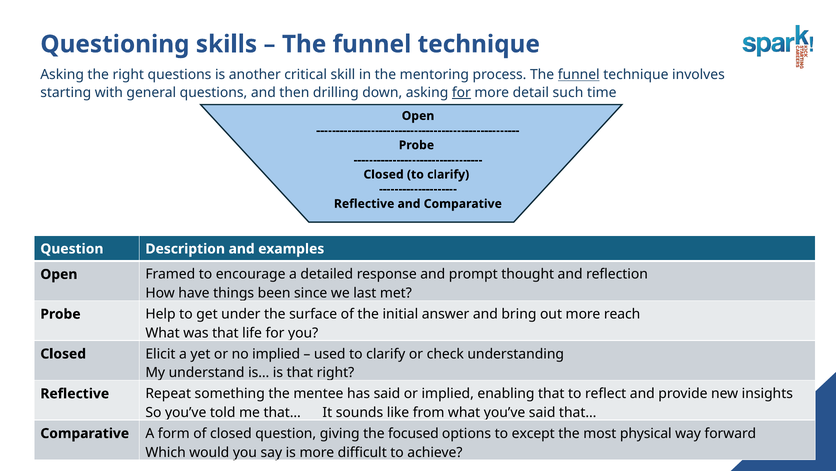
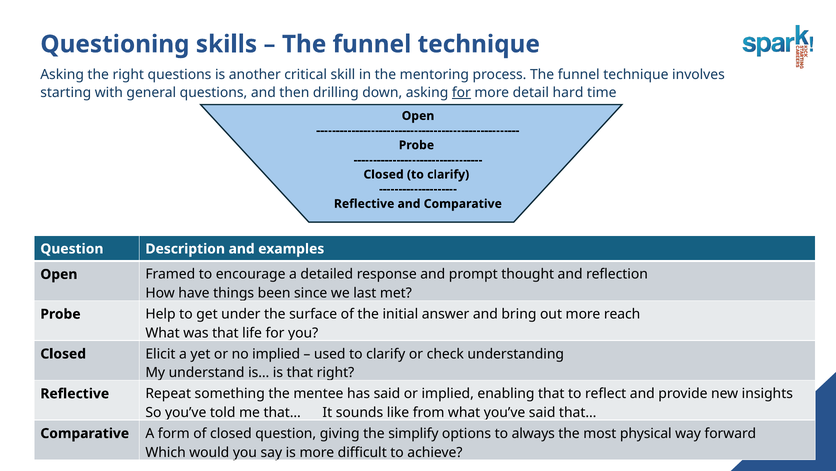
funnel at (579, 75) underline: present -> none
such: such -> hard
focused: focused -> simplify
except: except -> always
